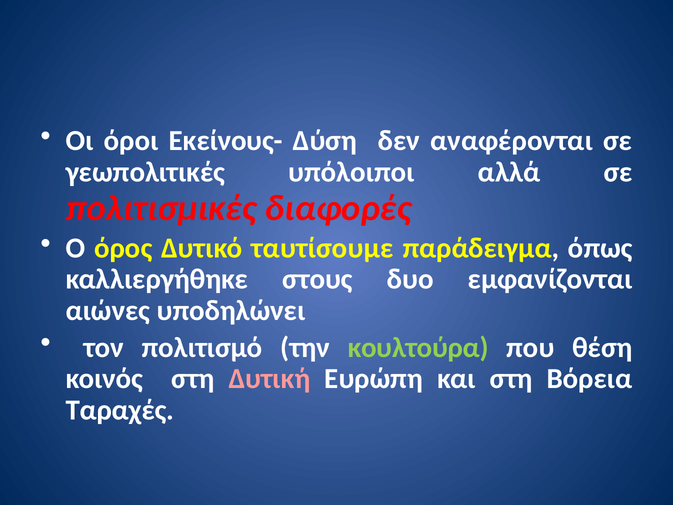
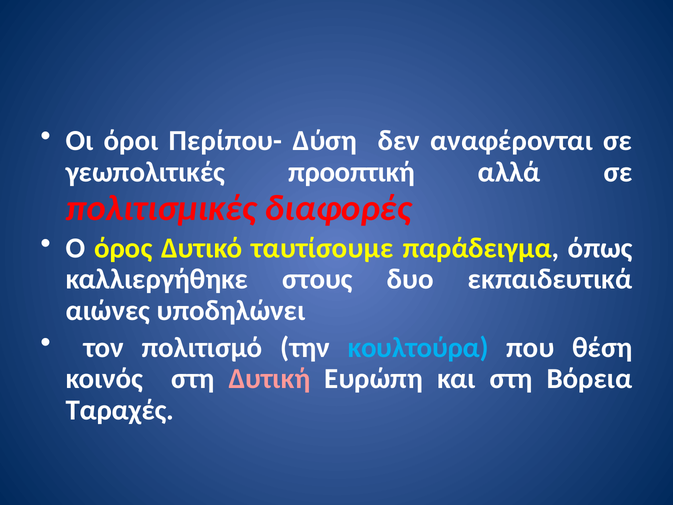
Εκείνους-: Εκείνους- -> Περίπου-
υπόλοιποι: υπόλοιποι -> προοπτική
εμφανίζονται: εμφανίζονται -> εκπαιδευτικά
κουλτούρα colour: light green -> light blue
